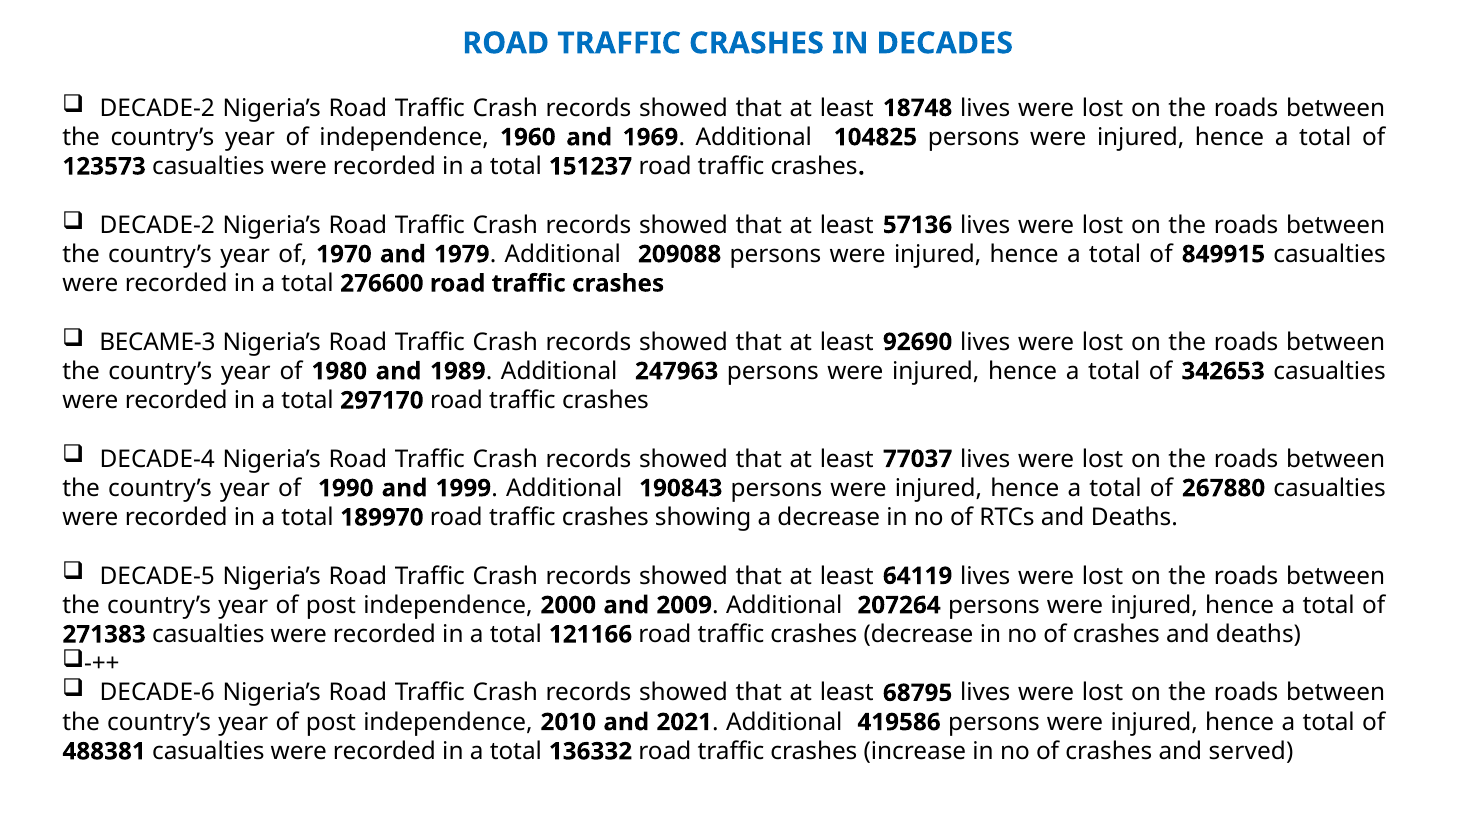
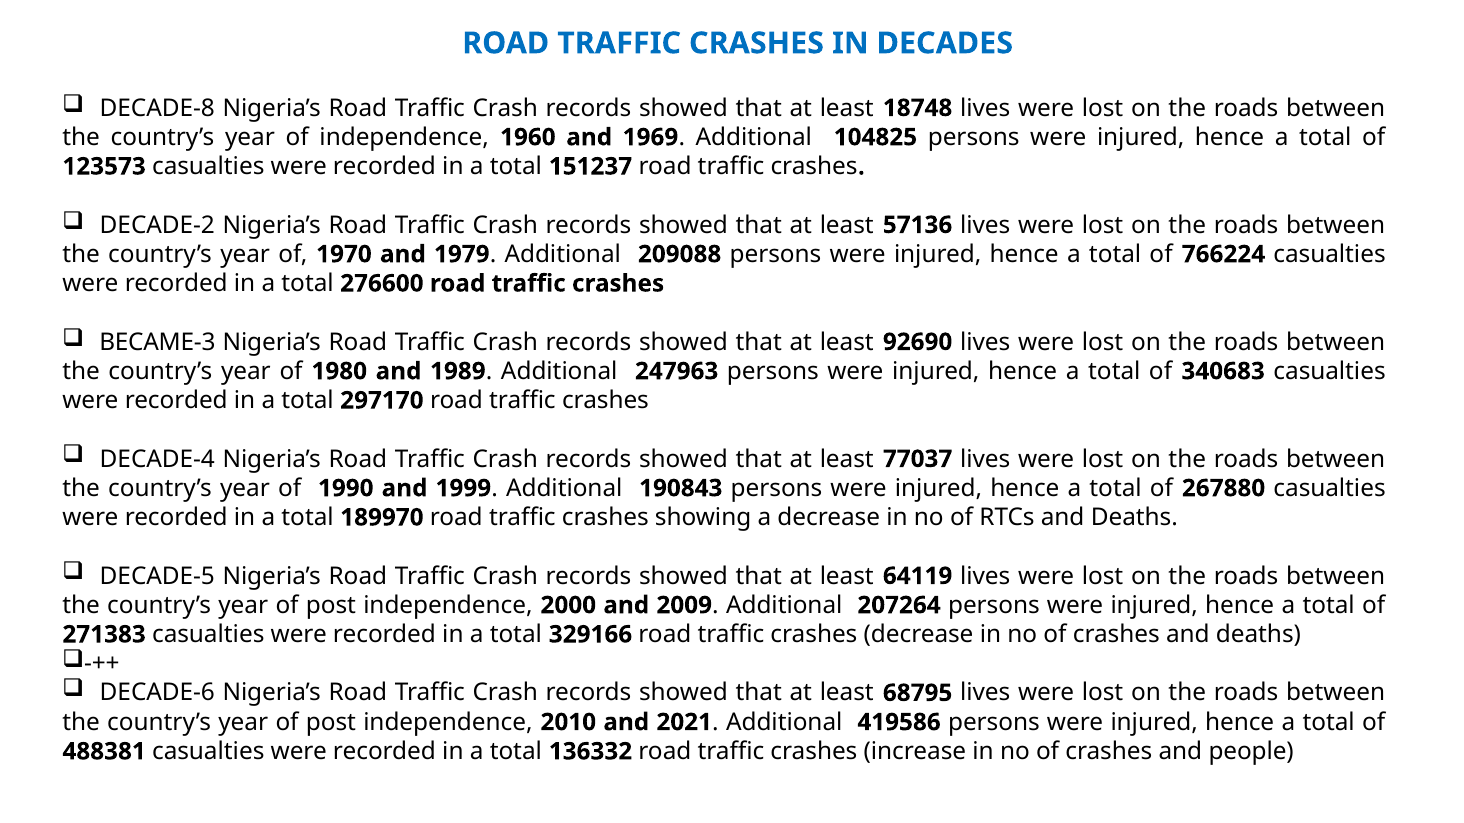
DECADE-2 at (157, 108): DECADE-2 -> DECADE-8
849915: 849915 -> 766224
342653: 342653 -> 340683
121166: 121166 -> 329166
served: served -> people
